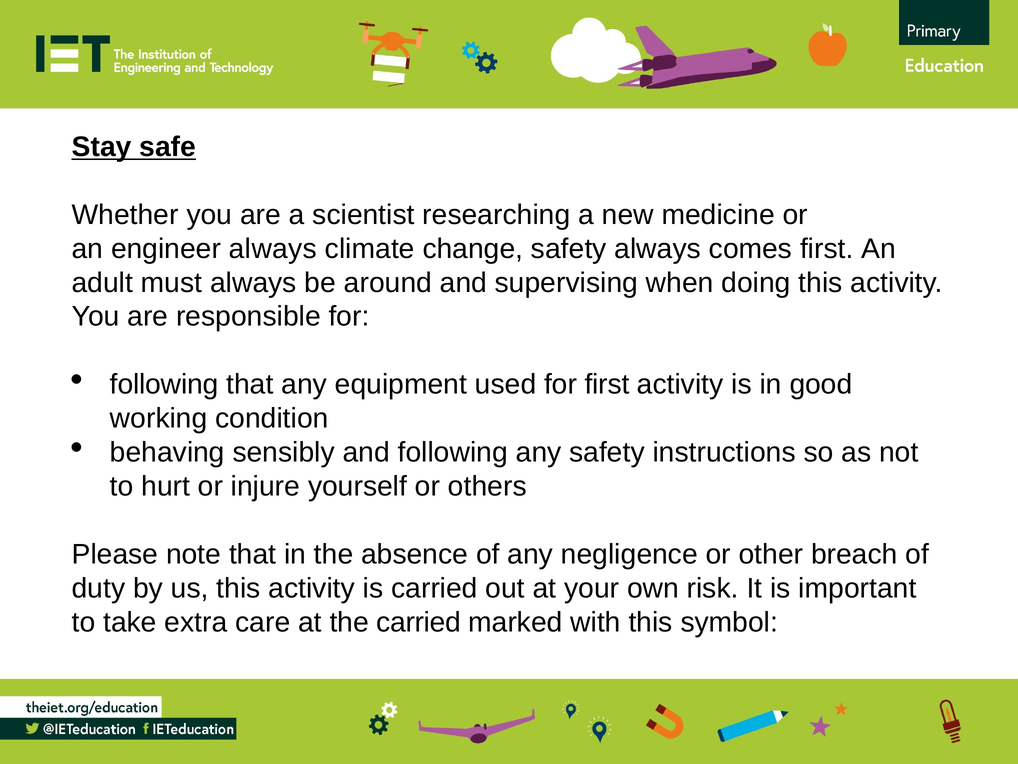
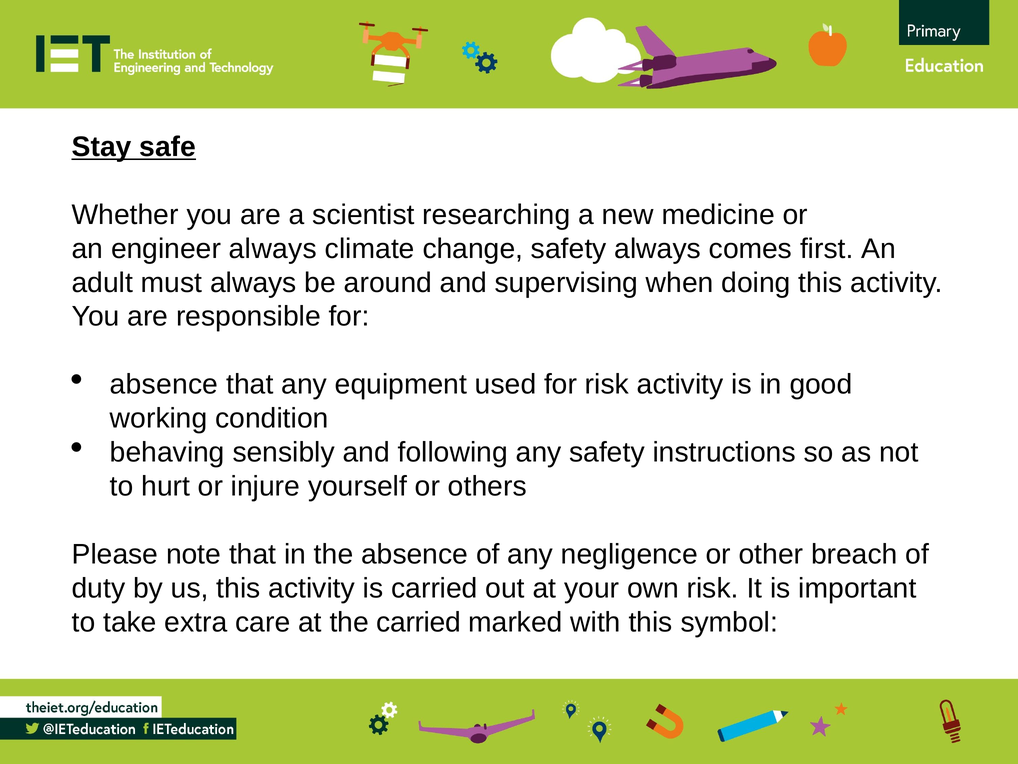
following at (164, 384): following -> absence
for first: first -> risk
